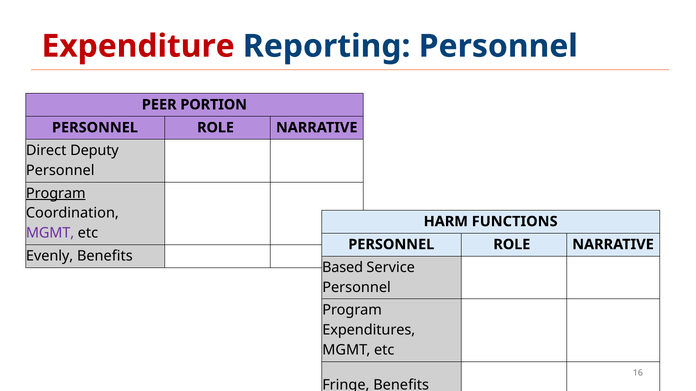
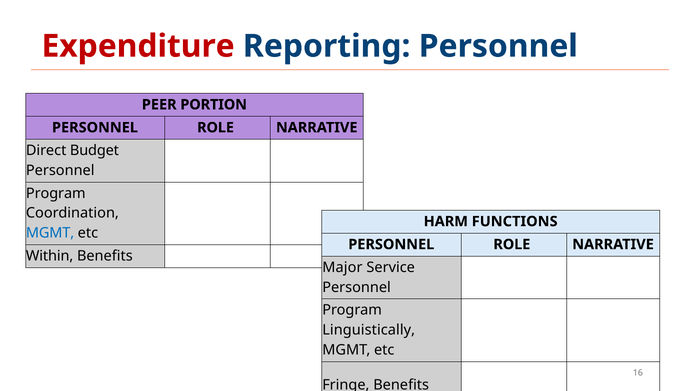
Deputy: Deputy -> Budget
Program at (56, 194) underline: present -> none
MGMT at (50, 233) colour: purple -> blue
Evenly: Evenly -> Within
Based: Based -> Major
Expenditures: Expenditures -> Linguistically
